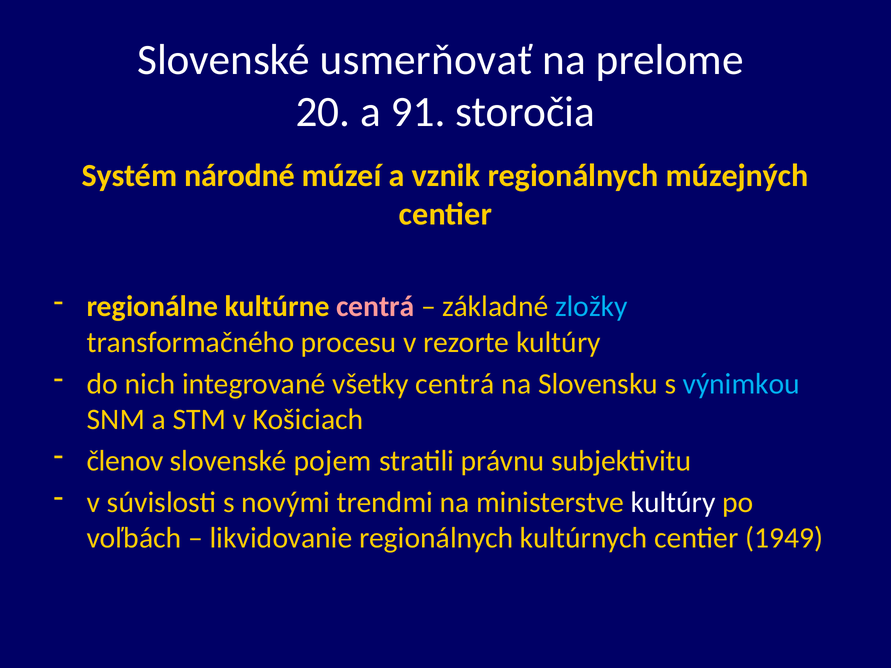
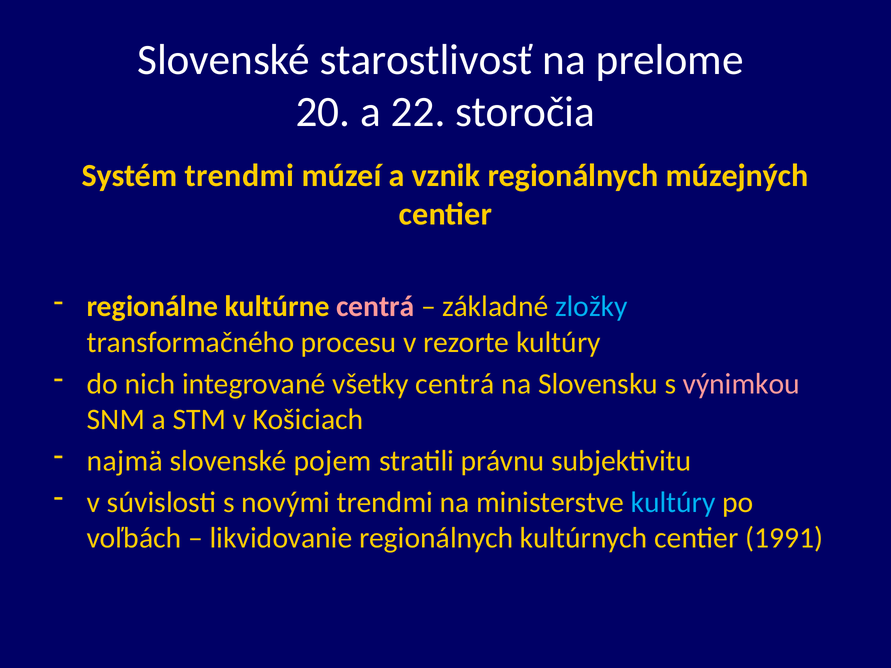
usmerňovať: usmerňovať -> starostlivosť
91: 91 -> 22
Systém národné: národné -> trendmi
výnimkou colour: light blue -> pink
členov: členov -> najmä
kultúry at (673, 503) colour: white -> light blue
1949: 1949 -> 1991
